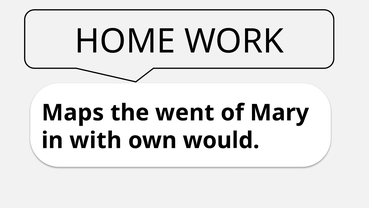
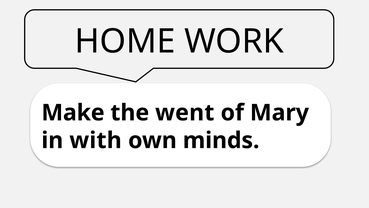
Maps: Maps -> Make
would: would -> minds
